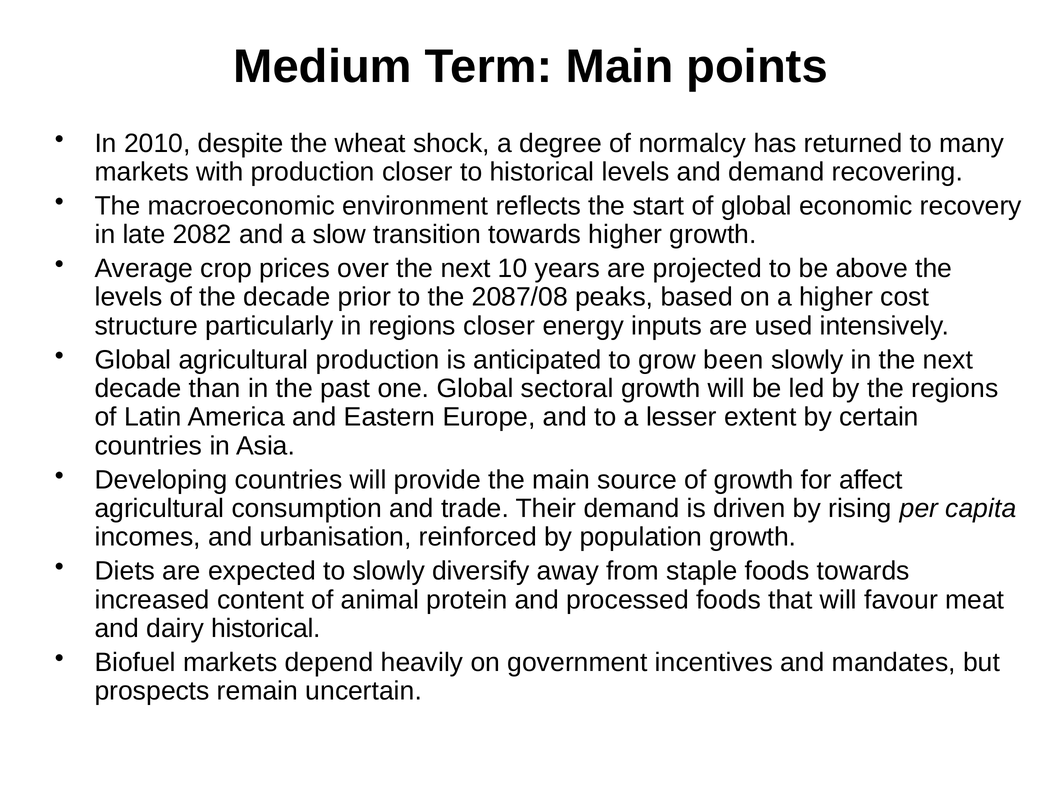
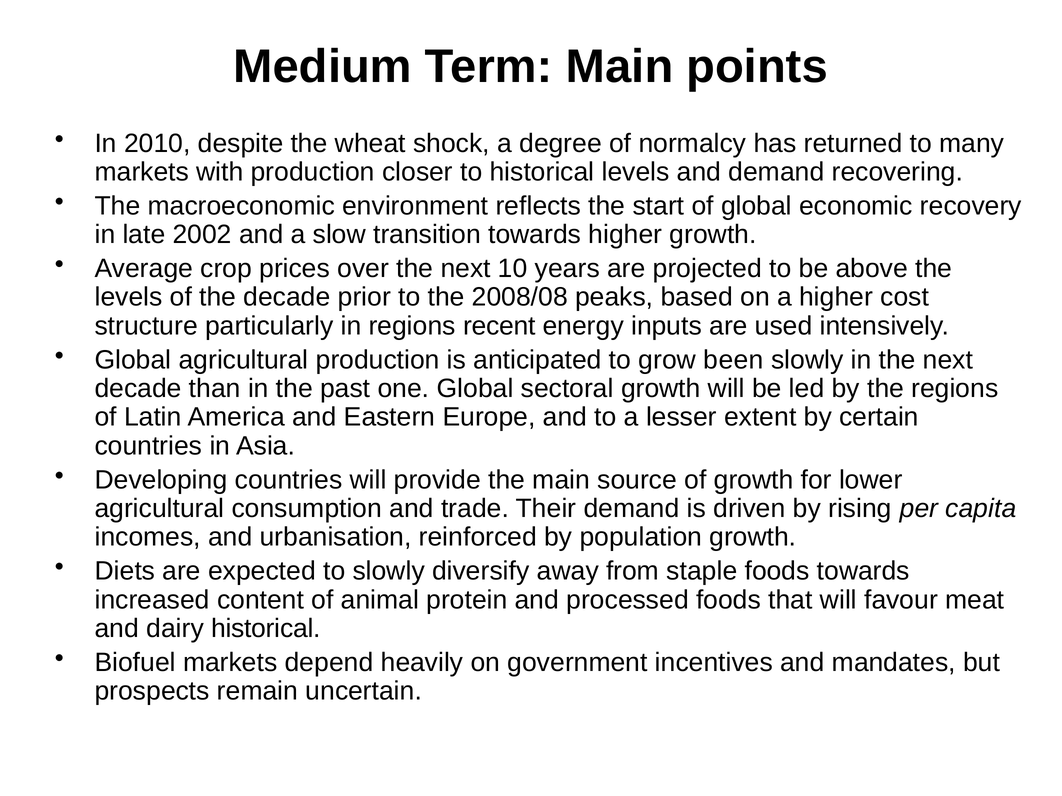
2082: 2082 -> 2002
2087/08: 2087/08 -> 2008/08
regions closer: closer -> recent
affect: affect -> lower
